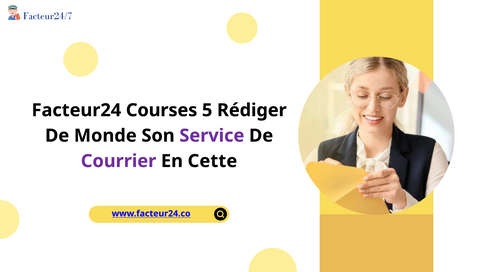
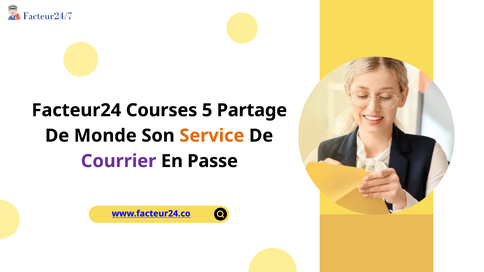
Rédiger: Rédiger -> Partage
Service colour: purple -> orange
Cette: Cette -> Passe
